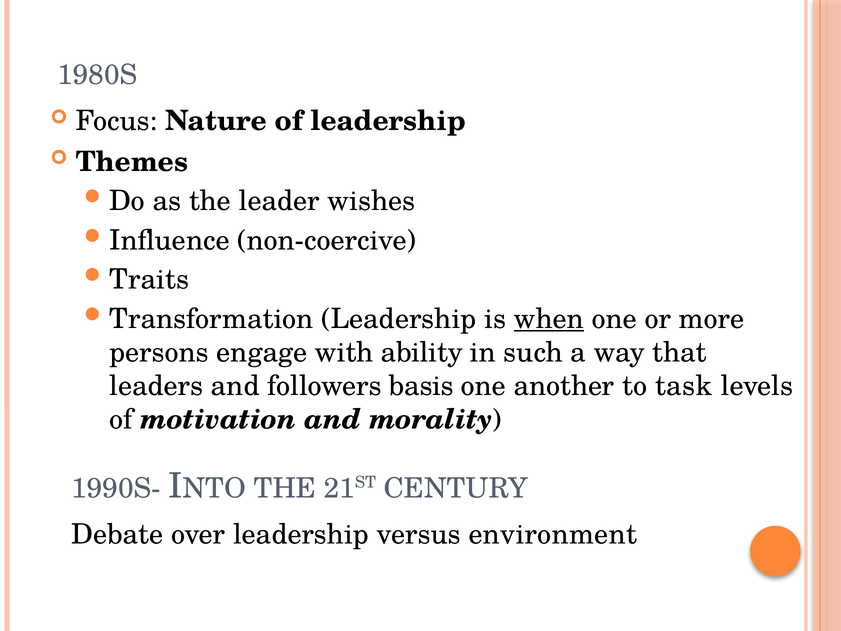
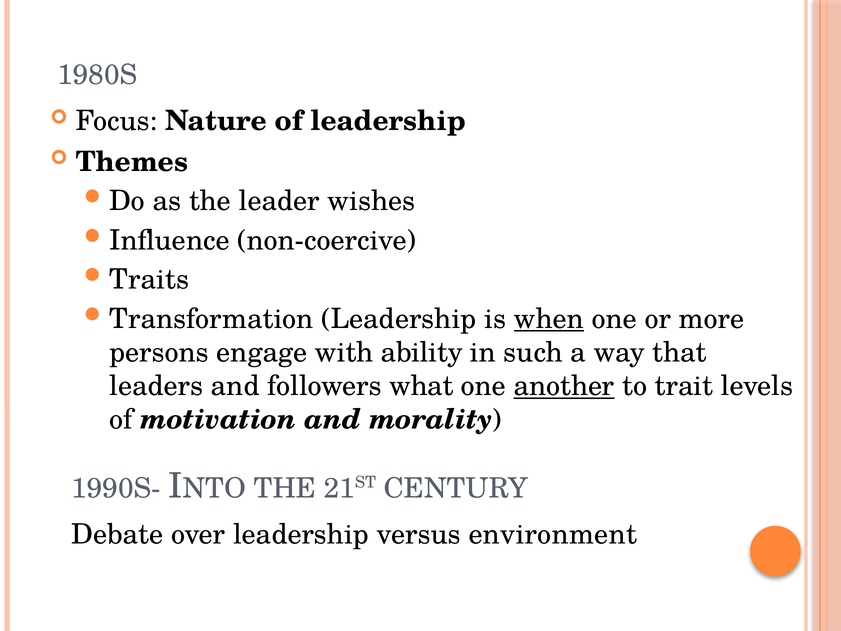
basis: basis -> what
another underline: none -> present
task: task -> trait
